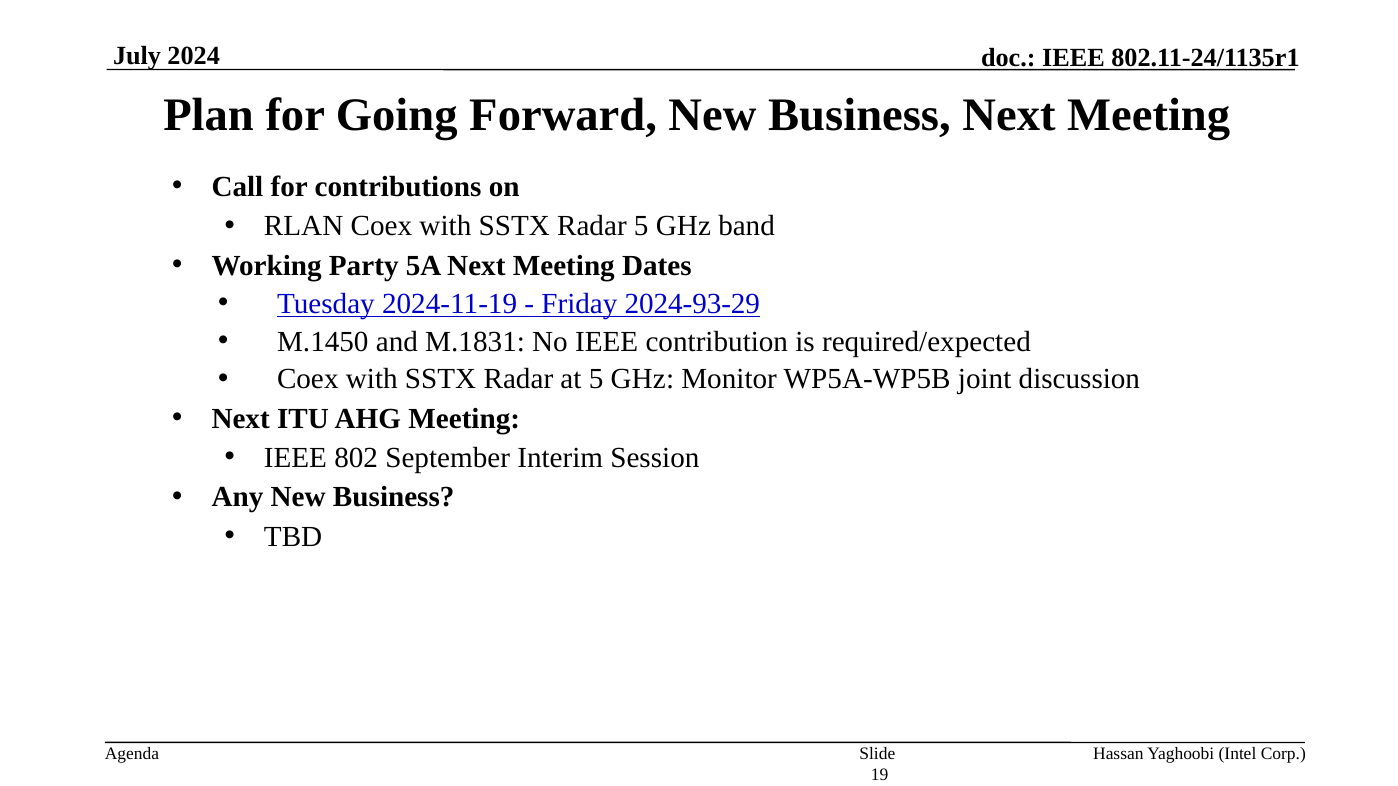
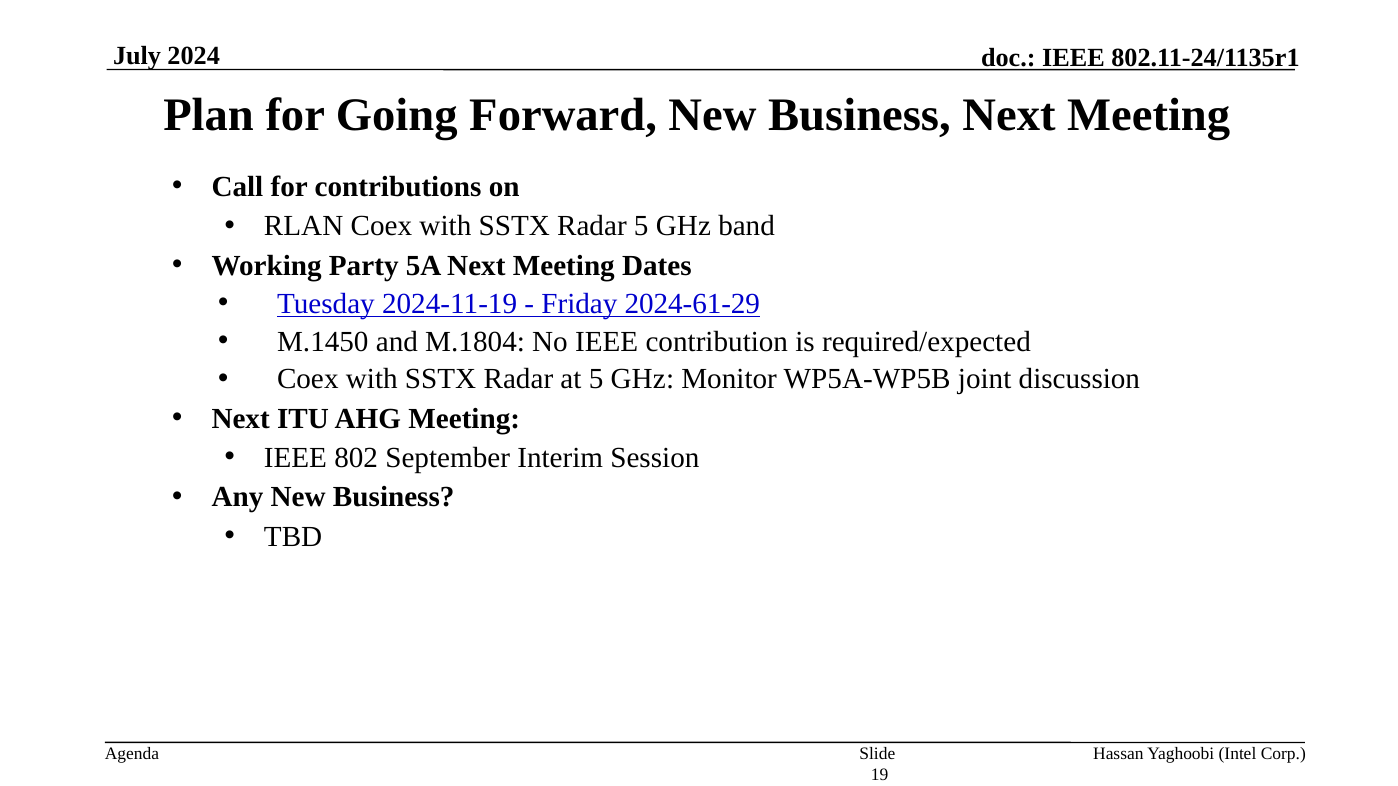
2024-93-29: 2024-93-29 -> 2024-61-29
M.1831: M.1831 -> M.1804
